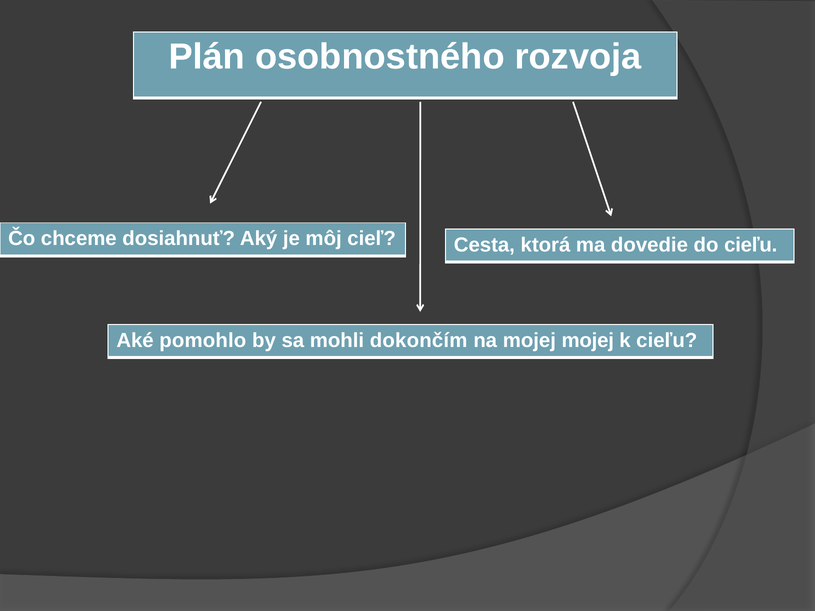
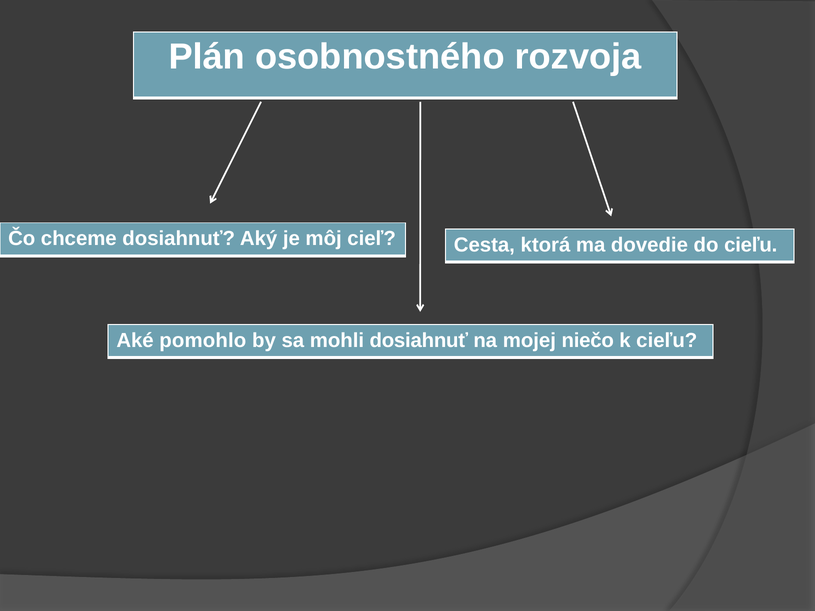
mohli dokončím: dokončím -> dosiahnuť
mojej mojej: mojej -> niečo
